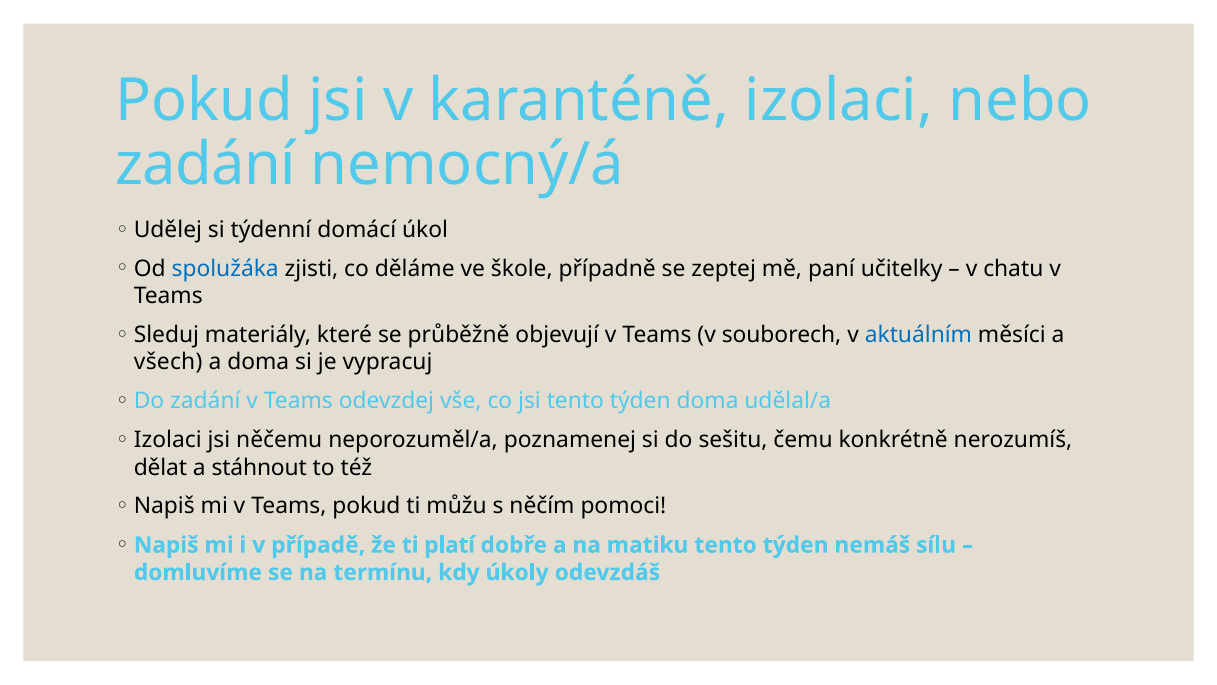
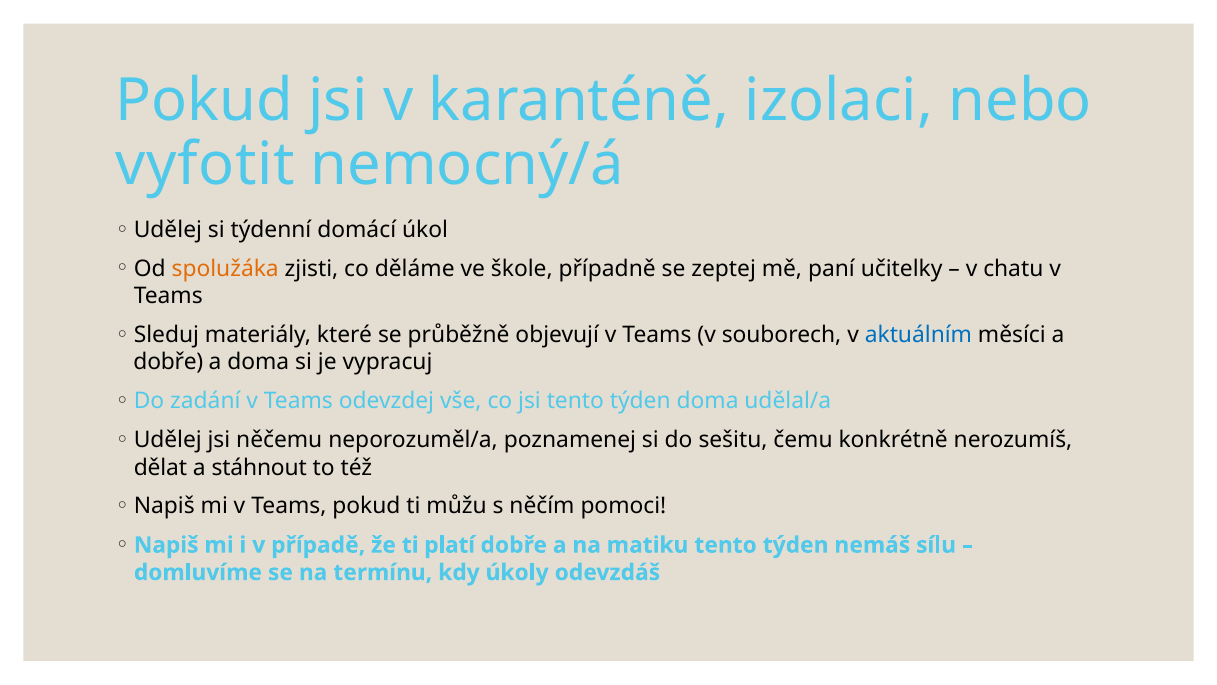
zadání at (206, 165): zadání -> vyfotit
spolužáka colour: blue -> orange
všech at (168, 362): všech -> dobře
Izolaci at (168, 440): Izolaci -> Udělej
